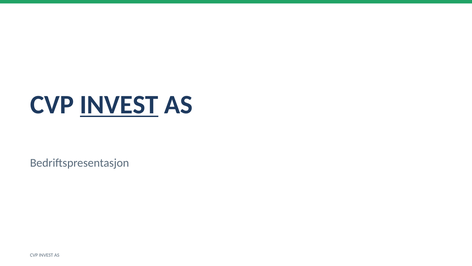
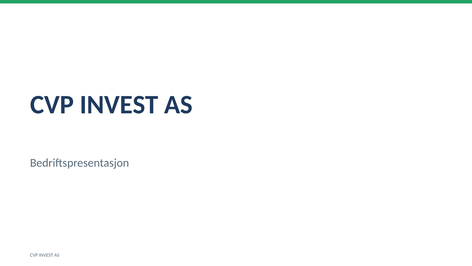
INVEST at (119, 105) underline: present -> none
